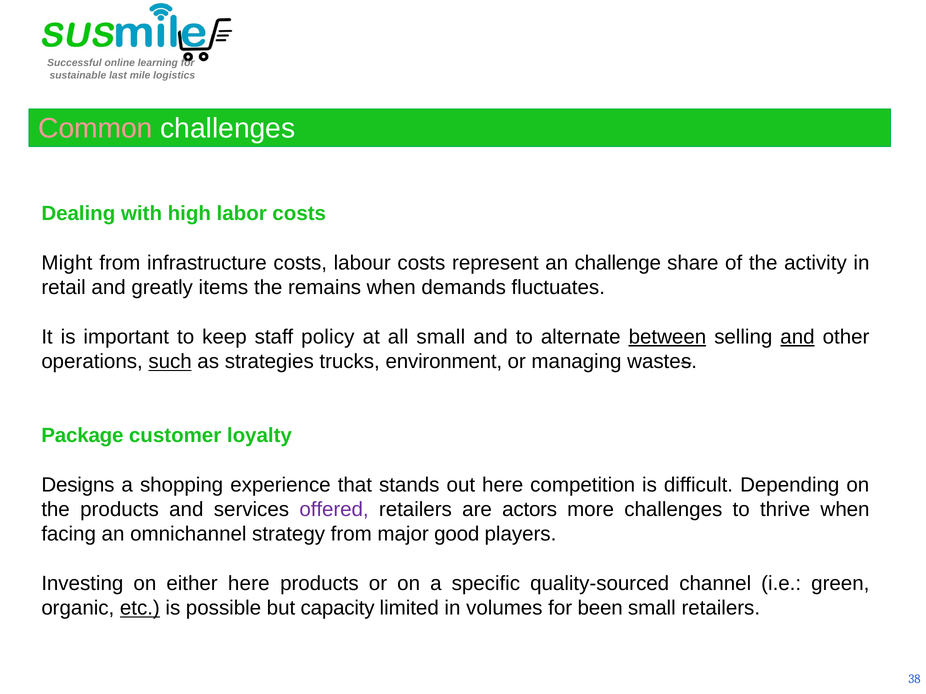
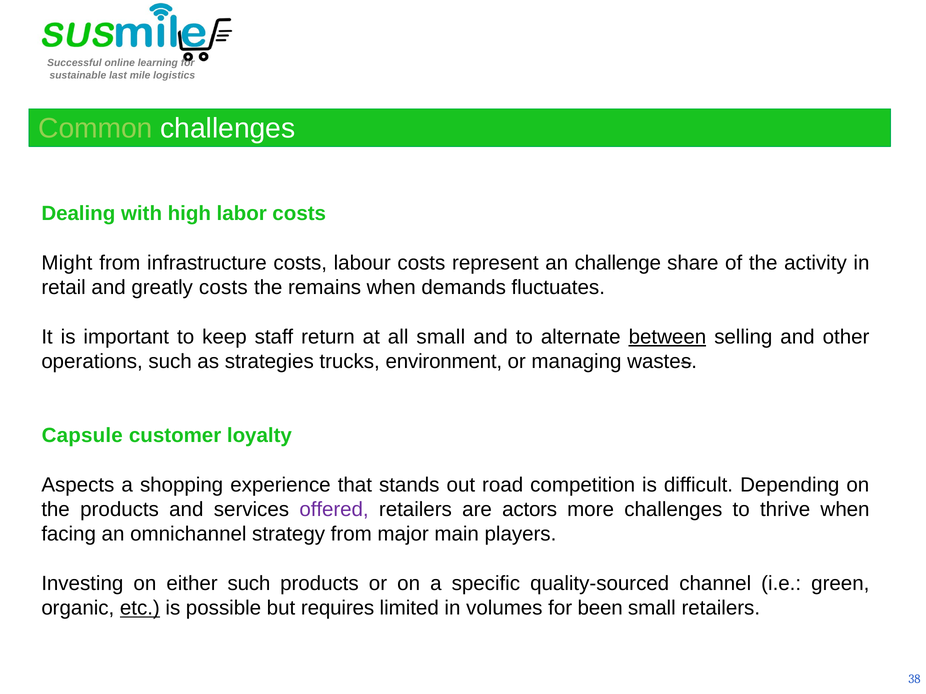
Common colour: pink -> light green
greatly items: items -> costs
policy: policy -> return
and at (798, 337) underline: present -> none
such at (170, 362) underline: present -> none
Package: Package -> Capsule
Designs: Designs -> Aspects
out here: here -> road
good: good -> main
either here: here -> such
capacity: capacity -> requires
